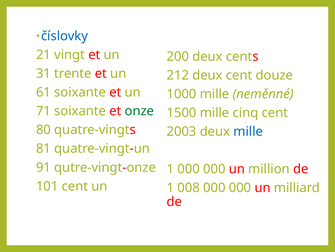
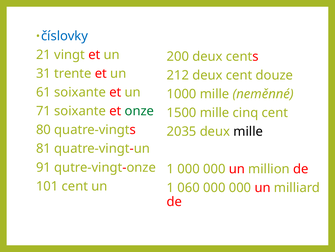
2003: 2003 -> 2035
mille at (248, 131) colour: blue -> black
008: 008 -> 060
